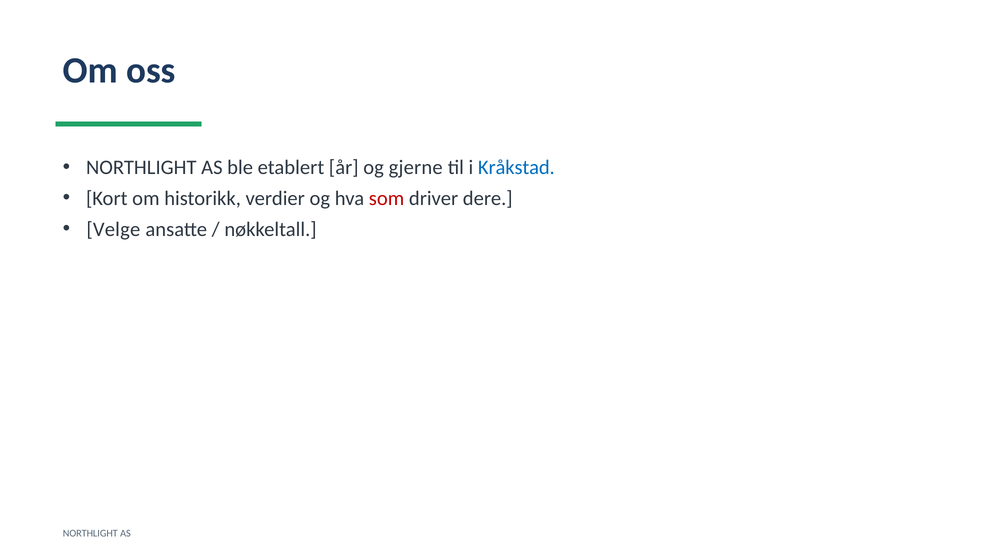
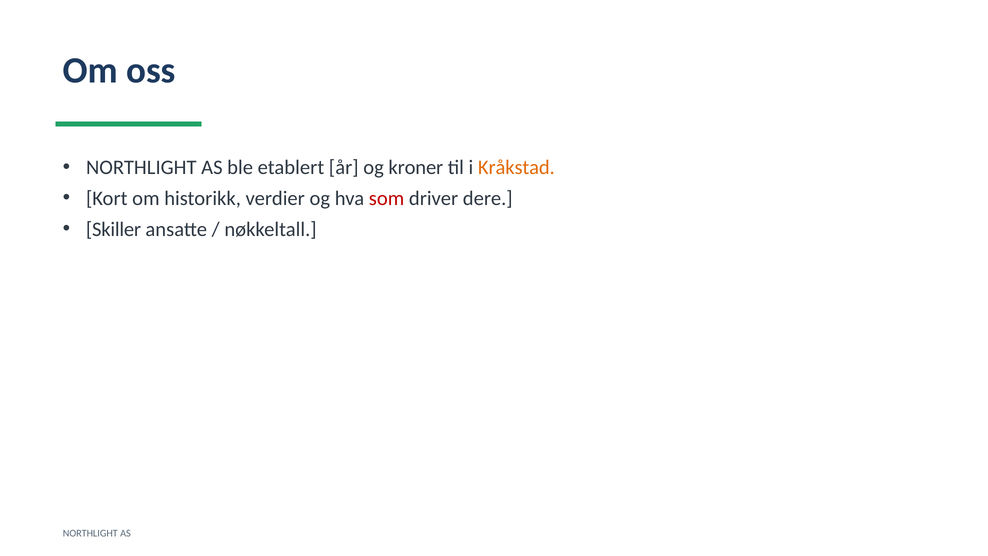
gjerne: gjerne -> kroner
Kråkstad colour: blue -> orange
Velge: Velge -> Skiller
